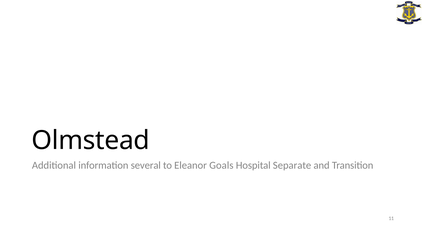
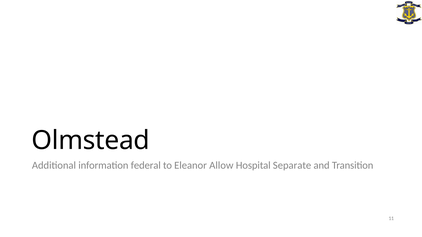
several: several -> federal
Goals: Goals -> Allow
